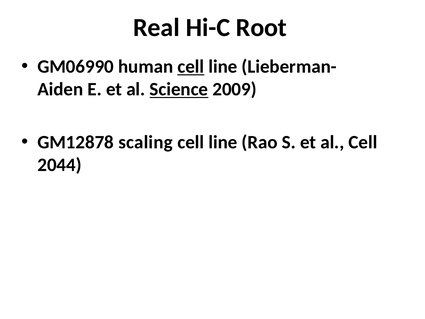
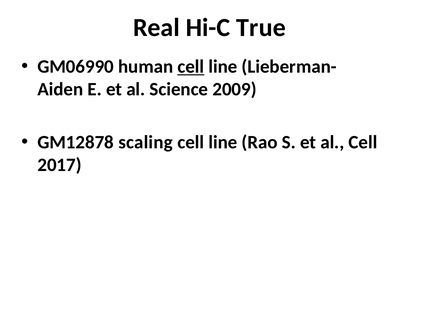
Root: Root -> True
Science underline: present -> none
2044: 2044 -> 2017
